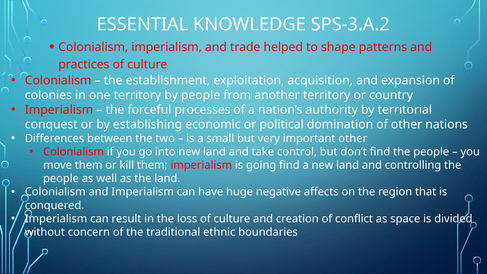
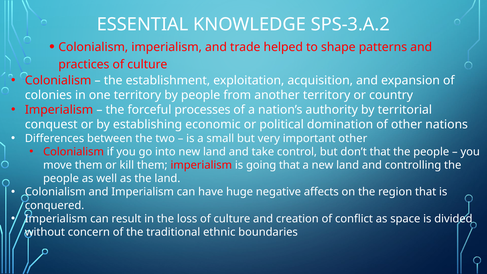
don’t find: find -> that
going find: find -> that
